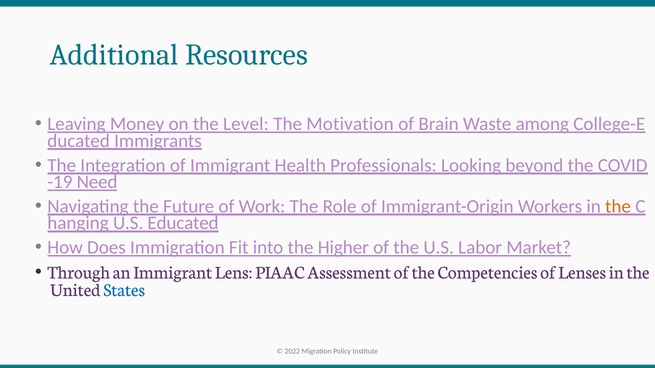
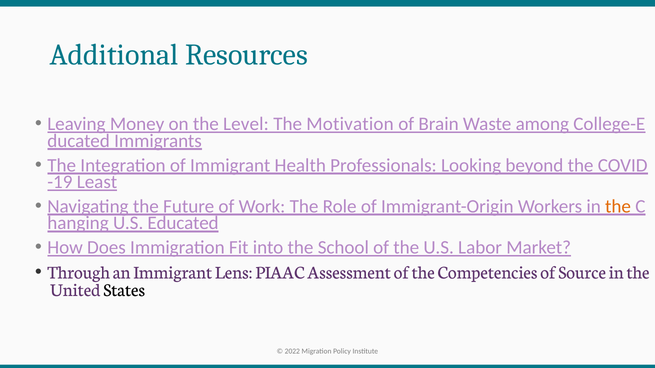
Need: Need -> Least
Higher: Higher -> School
Lenses: Lenses -> Source
States colour: blue -> black
